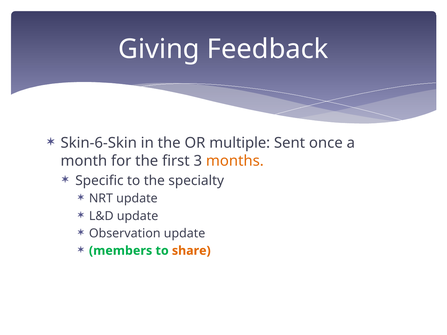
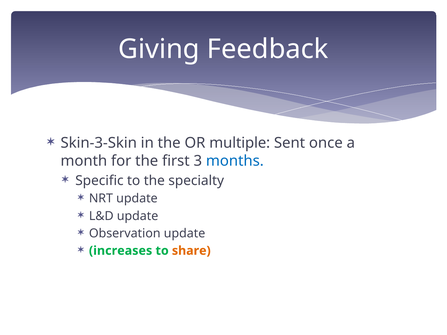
Skin-6-Skin: Skin-6-Skin -> Skin-3-Skin
months colour: orange -> blue
members: members -> increases
